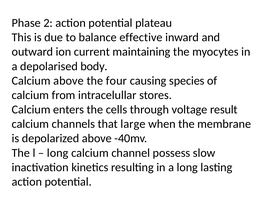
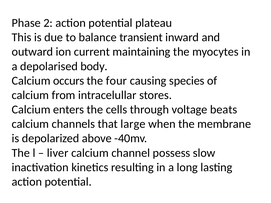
effective: effective -> transient
Calcium above: above -> occurs
result: result -> beats
long at (58, 153): long -> liver
